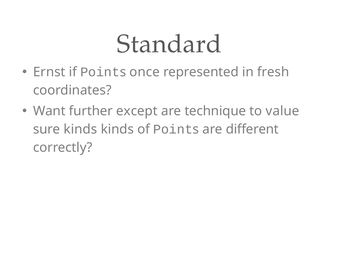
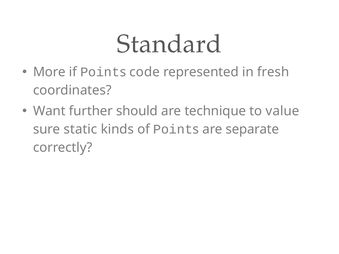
Ernst: Ernst -> More
once: once -> code
except: except -> should
sure kinds: kinds -> static
different: different -> separate
